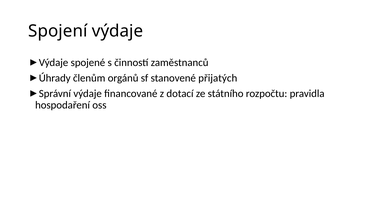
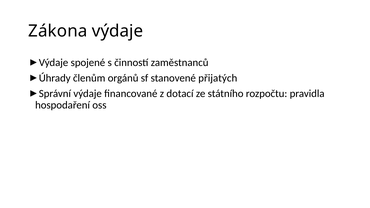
Spojení: Spojení -> Zákona
